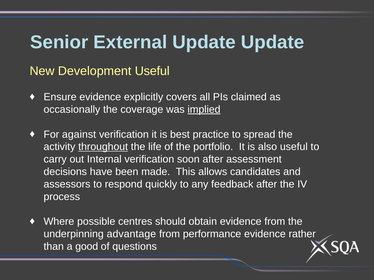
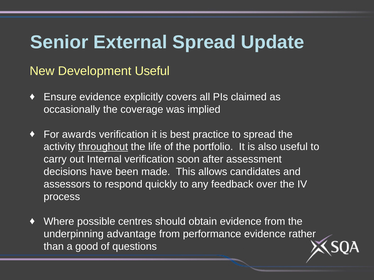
External Update: Update -> Spread
implied underline: present -> none
against: against -> awards
feedback after: after -> over
